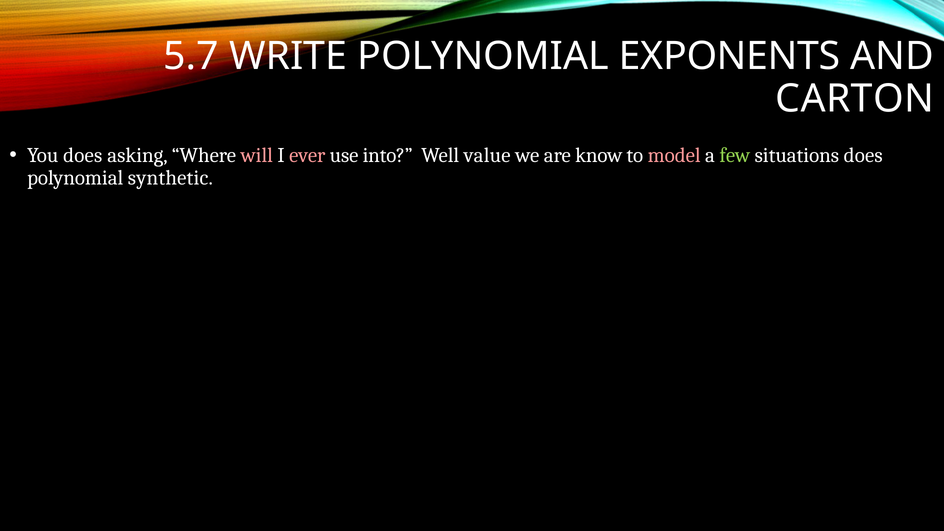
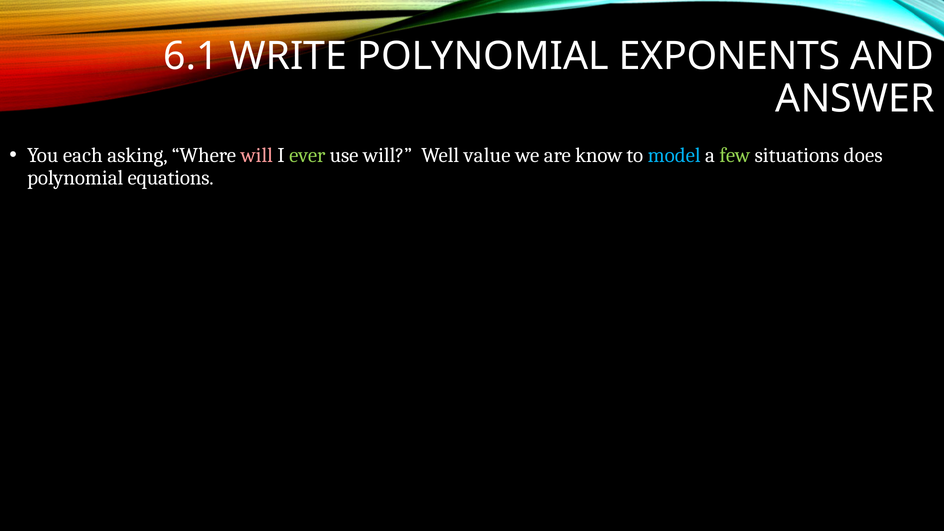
5.7: 5.7 -> 6.1
CARTON: CARTON -> ANSWER
You does: does -> each
ever colour: pink -> light green
use into: into -> will
model colour: pink -> light blue
synthetic: synthetic -> equations
